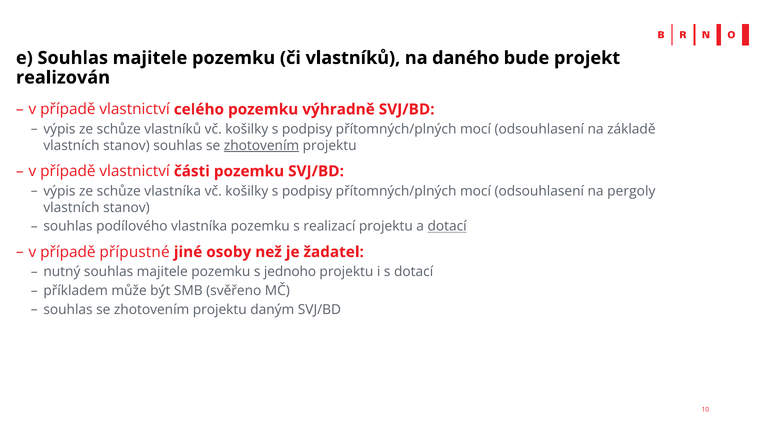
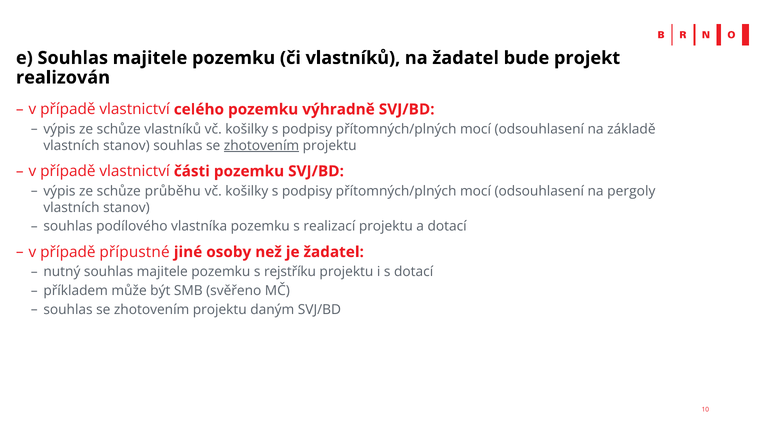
na daného: daného -> žadatel
schůze vlastníka: vlastníka -> průběhu
dotací at (447, 226) underline: present -> none
jednoho: jednoho -> rejstříku
